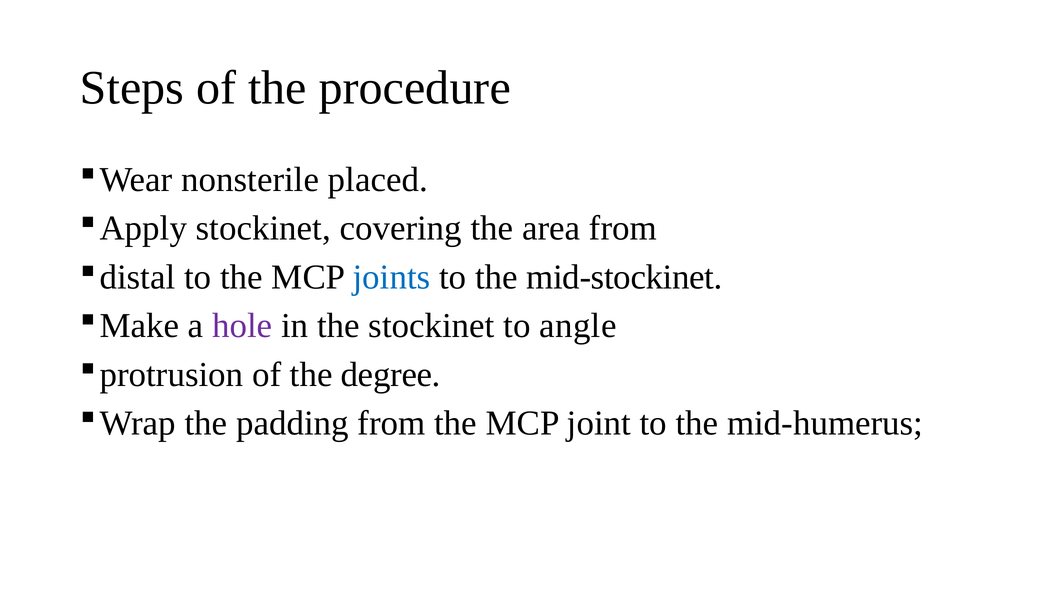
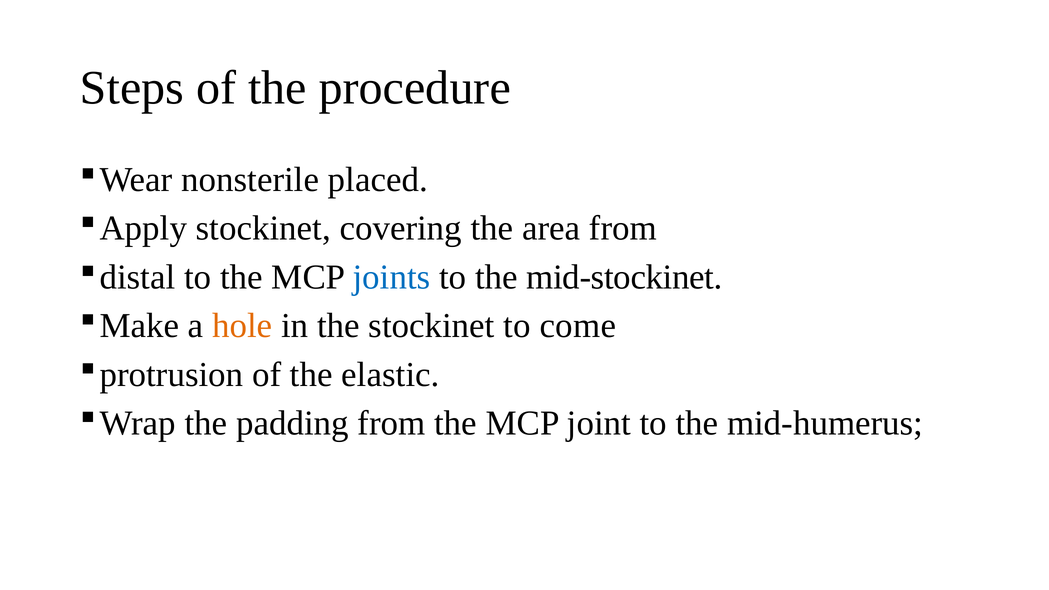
hole colour: purple -> orange
angle: angle -> come
degree: degree -> elastic
